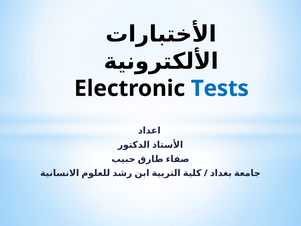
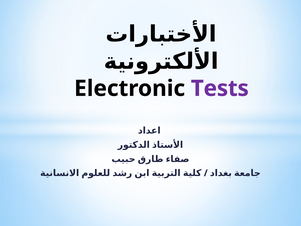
Tests colour: blue -> purple
